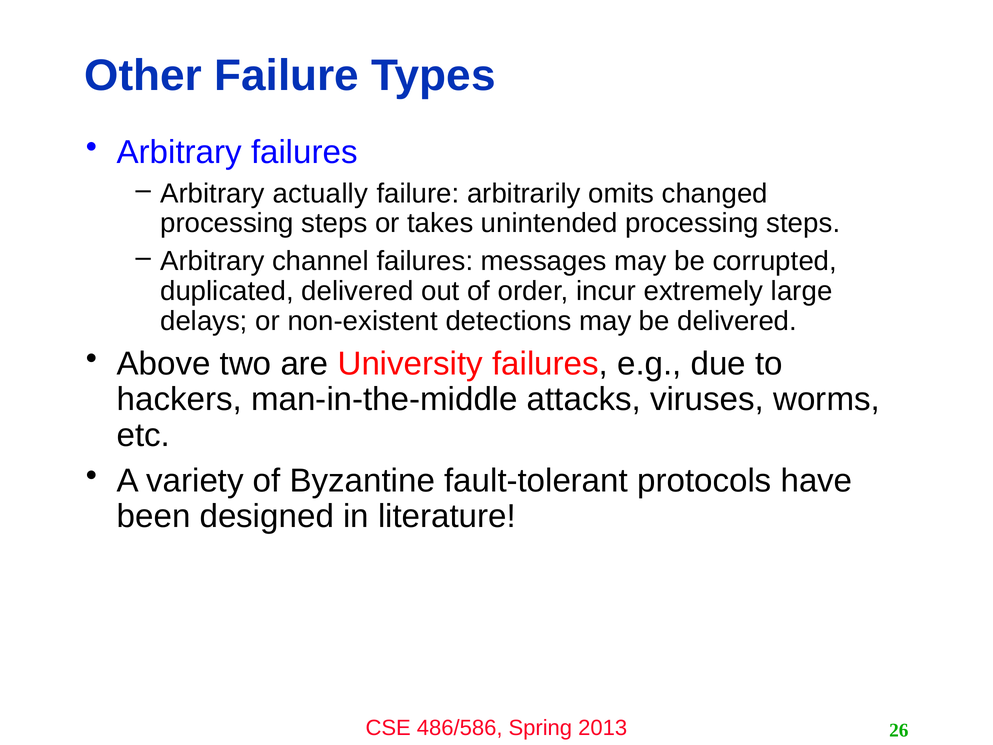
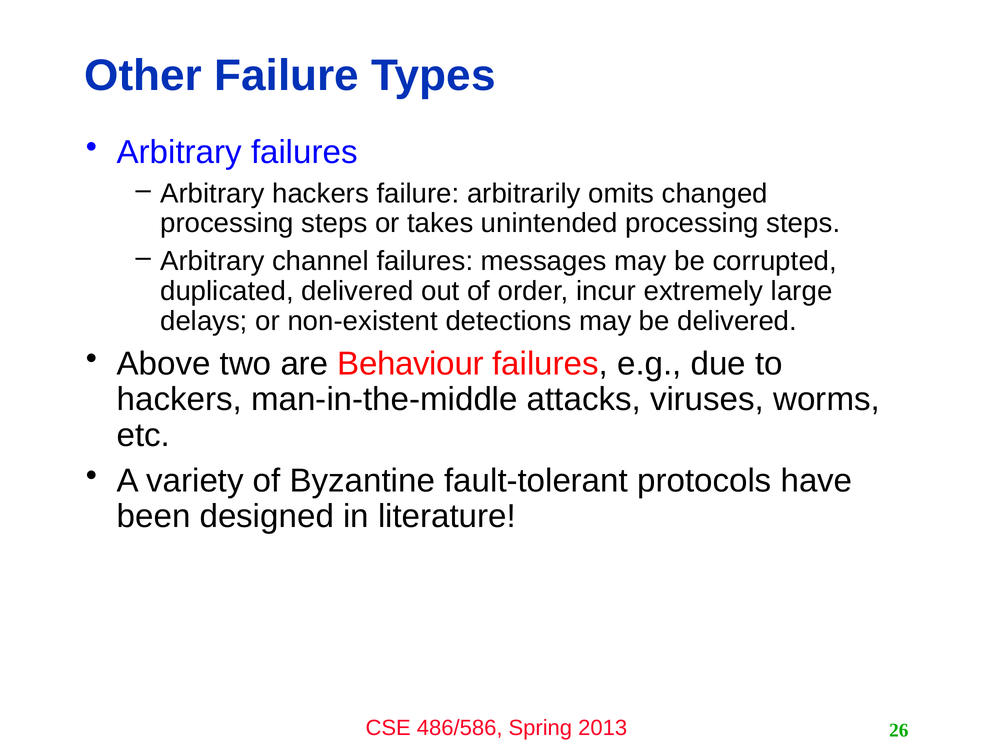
Arbitrary actually: actually -> hackers
University: University -> Behaviour
